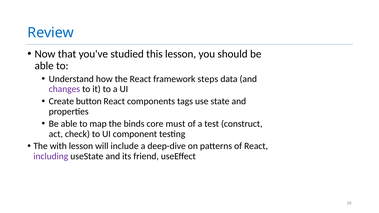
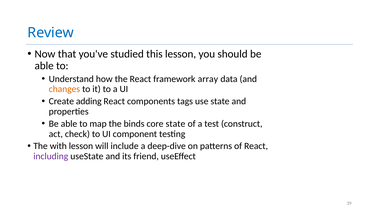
steps: steps -> array
changes colour: purple -> orange
button: button -> adding
core must: must -> state
